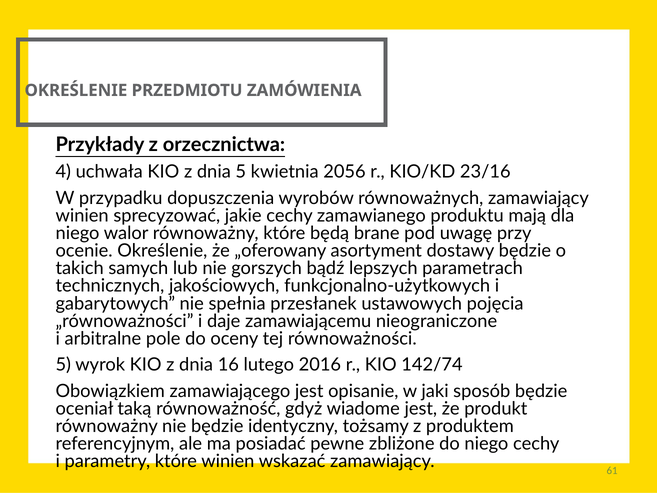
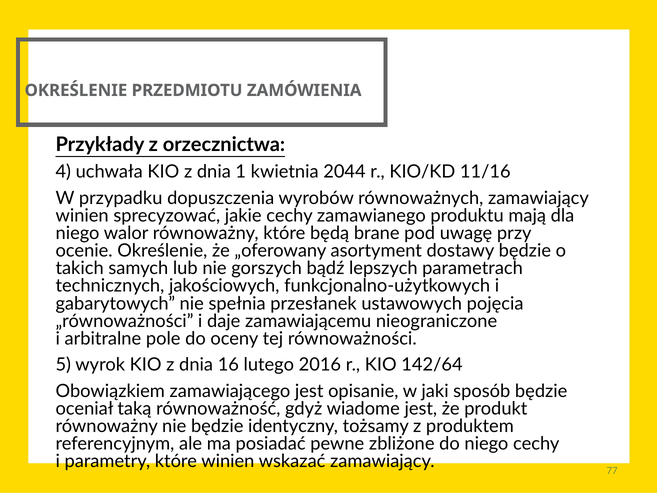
dnia 5: 5 -> 1
2056: 2056 -> 2044
23/16: 23/16 -> 11/16
142/74: 142/74 -> 142/64
61: 61 -> 77
